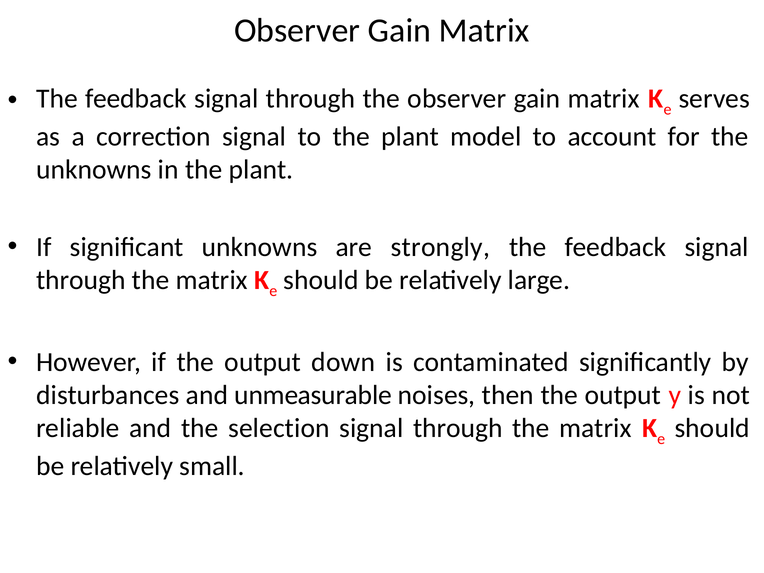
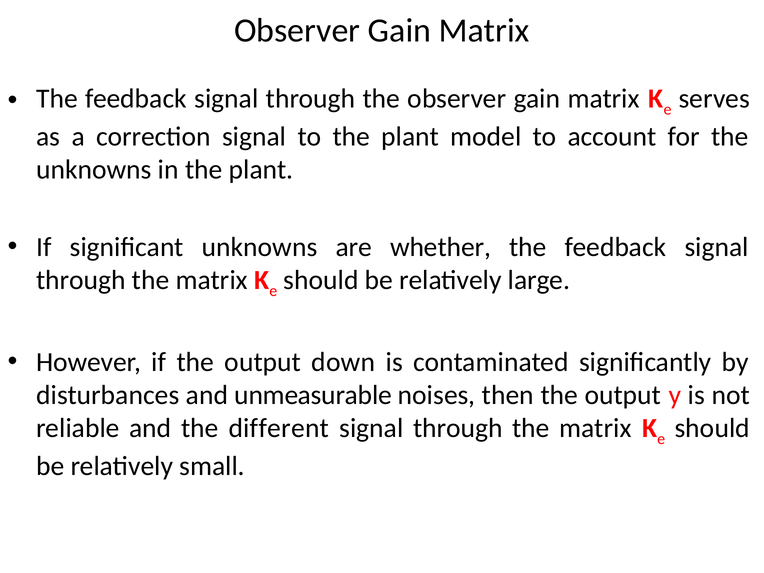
strongly: strongly -> whether
selection: selection -> different
